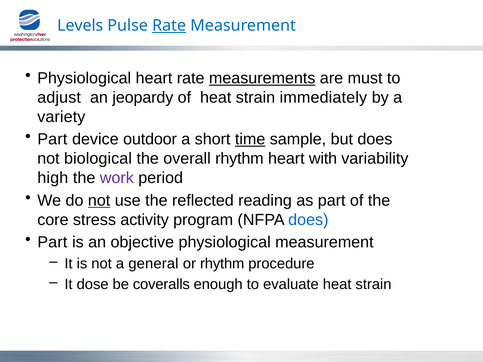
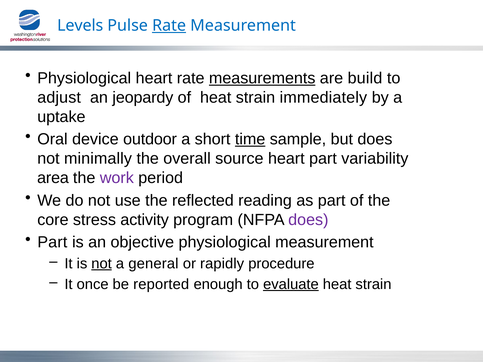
must: must -> build
variety: variety -> uptake
Part at (52, 139): Part -> Oral
biological: biological -> minimally
overall rhythm: rhythm -> source
heart with: with -> part
high: high -> area
not at (99, 201) underline: present -> none
does at (308, 220) colour: blue -> purple
not at (102, 264) underline: none -> present
or rhythm: rhythm -> rapidly
dose: dose -> once
coveralls: coveralls -> reported
evaluate underline: none -> present
